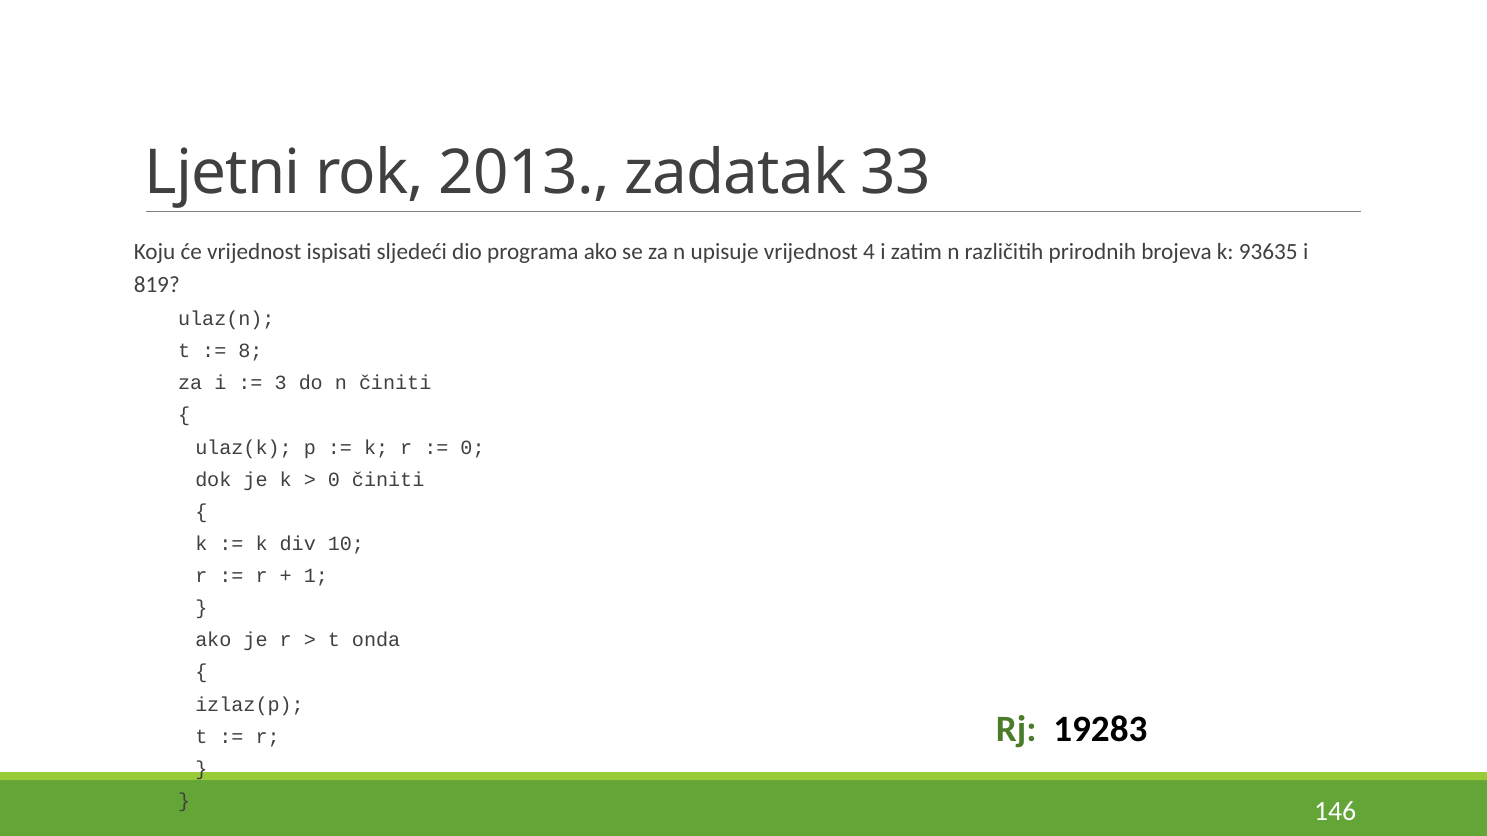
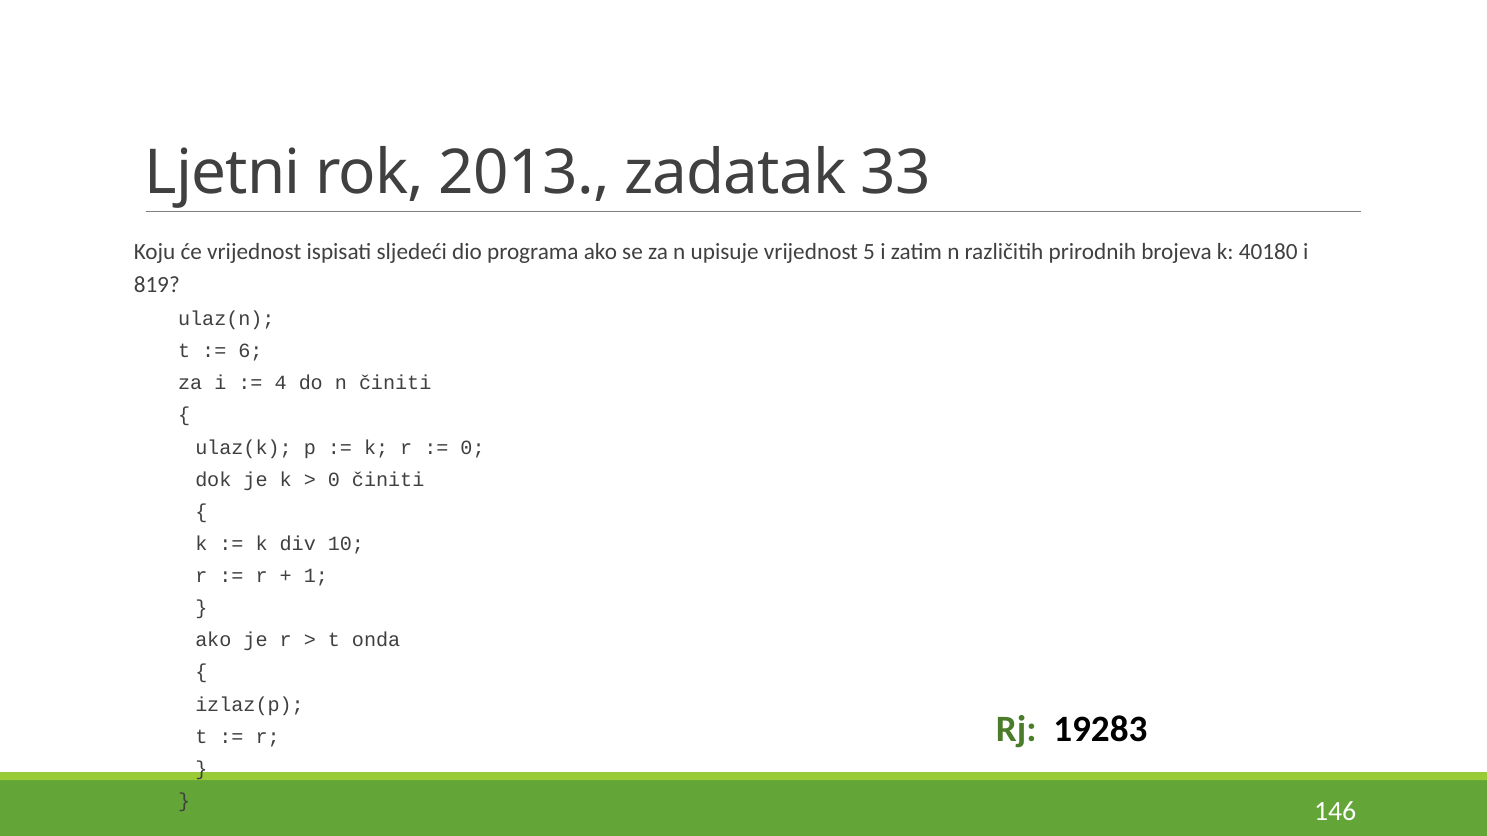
4: 4 -> 5
93635: 93635 -> 40180
8: 8 -> 6
3: 3 -> 4
